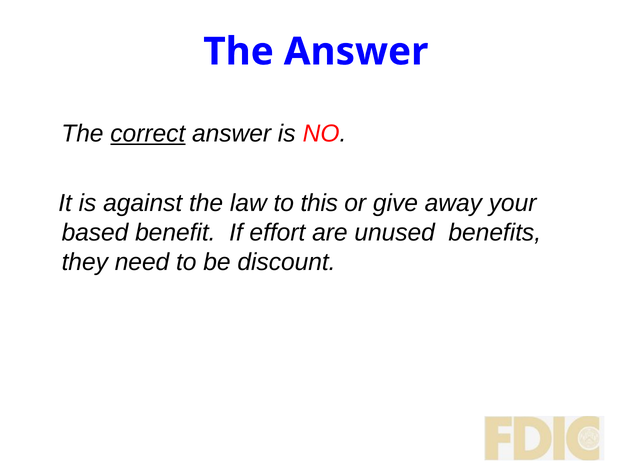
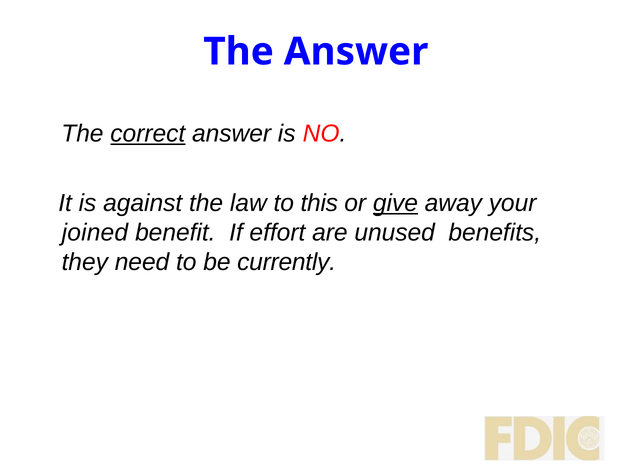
give underline: none -> present
based: based -> joined
discount: discount -> currently
